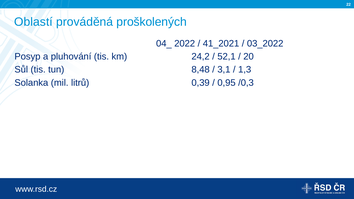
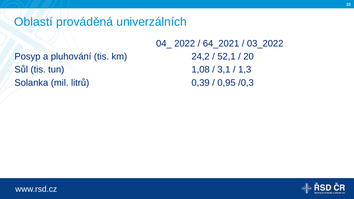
proškolených: proškolených -> univerzálních
41_2021: 41_2021 -> 64_2021
8,48: 8,48 -> 1,08
